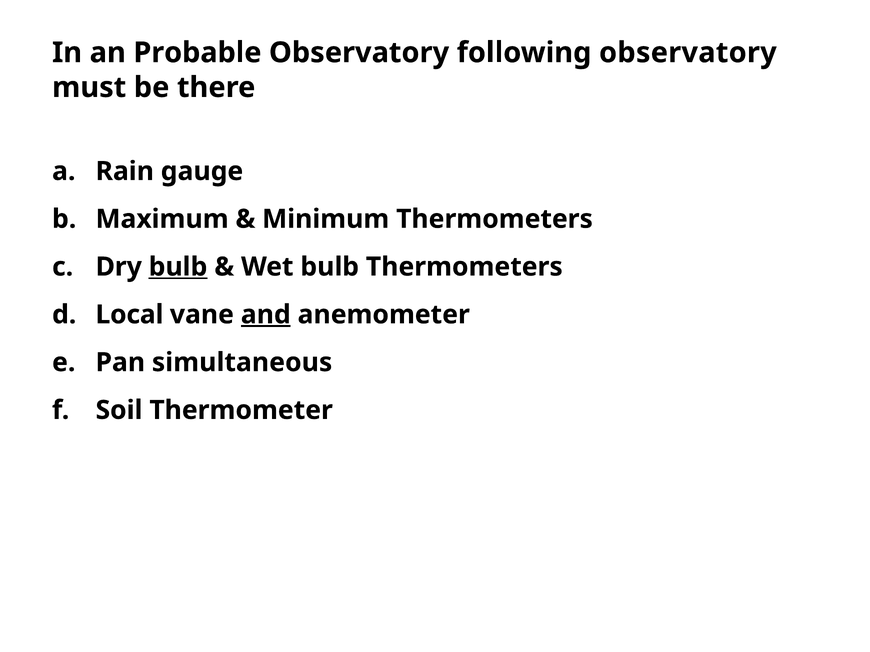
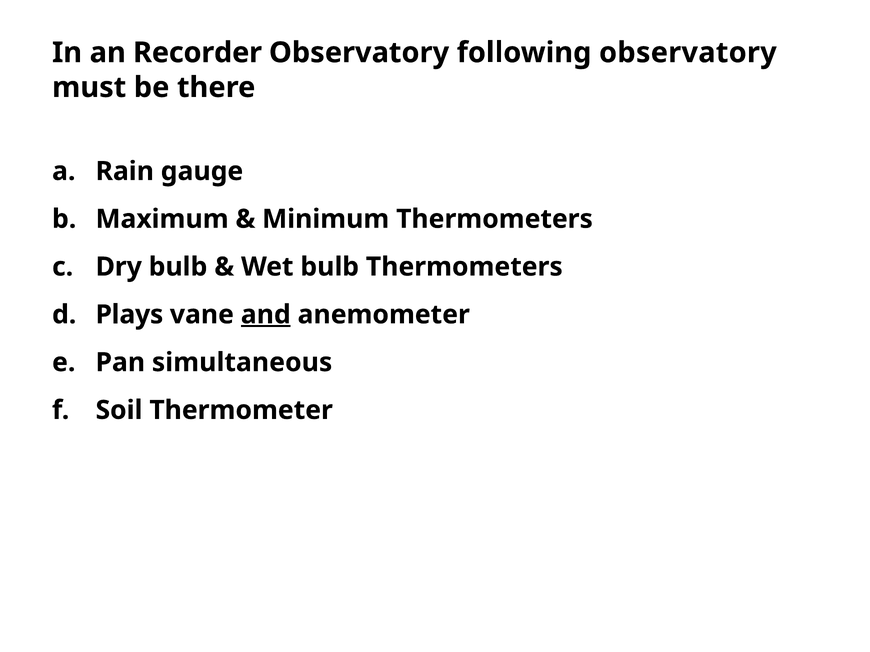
Probable: Probable -> Recorder
bulb at (178, 267) underline: present -> none
Local: Local -> Plays
